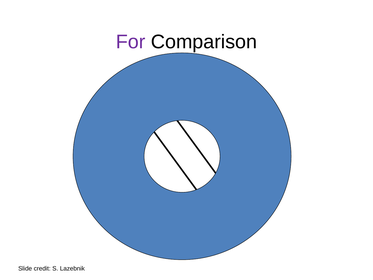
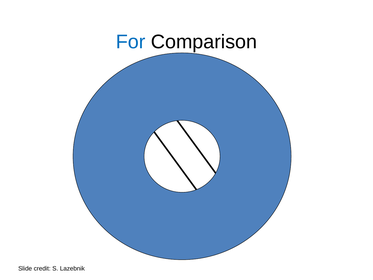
For colour: purple -> blue
